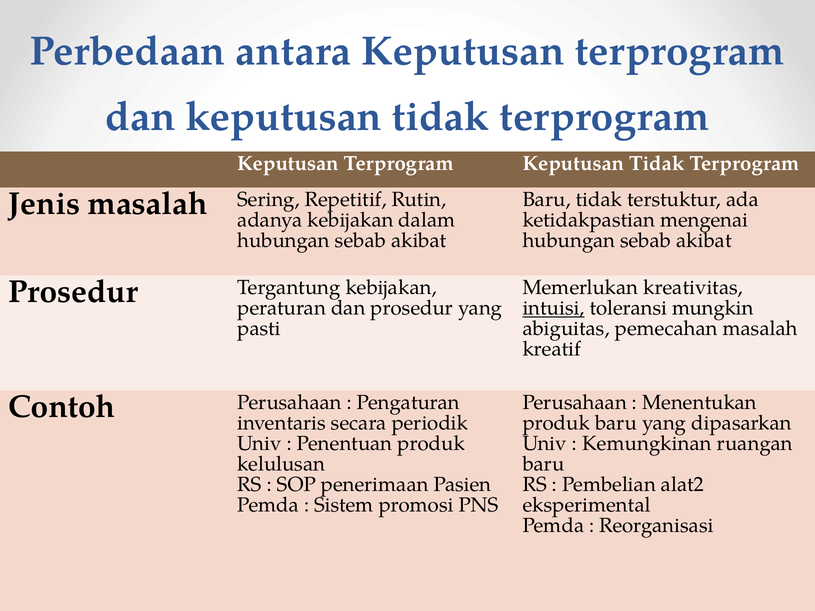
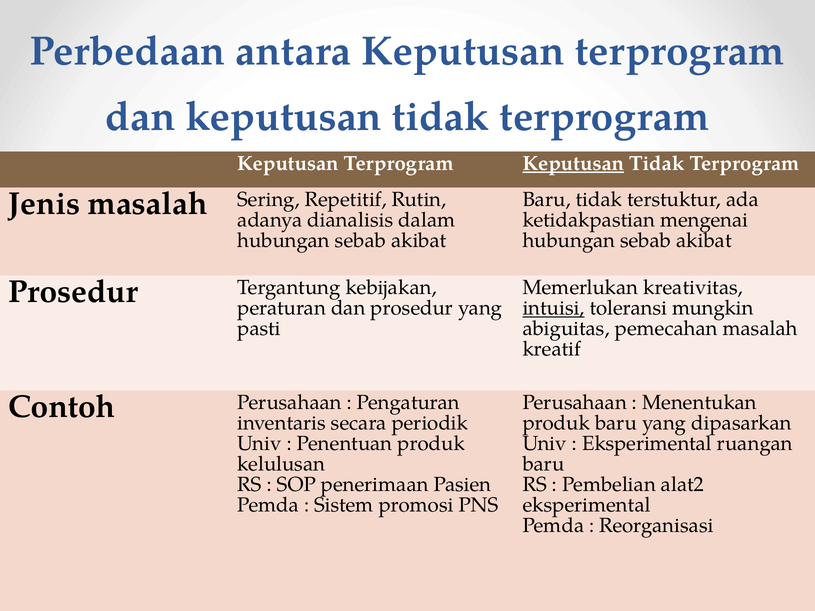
Keputusan at (573, 164) underline: none -> present
adanya kebijakan: kebijakan -> dianalisis
Kemungkinan at (647, 444): Kemungkinan -> Eksperimental
